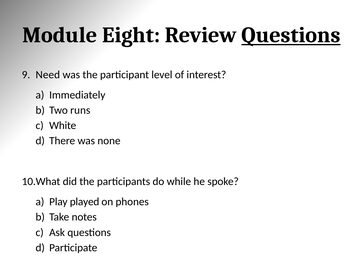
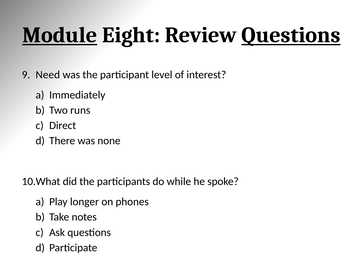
Module underline: none -> present
White: White -> Direct
played: played -> longer
